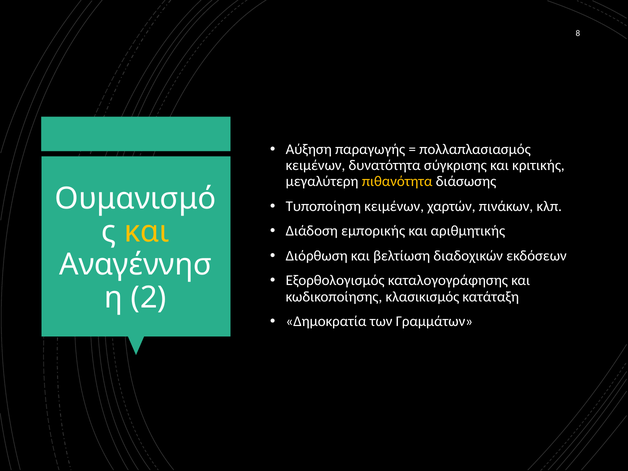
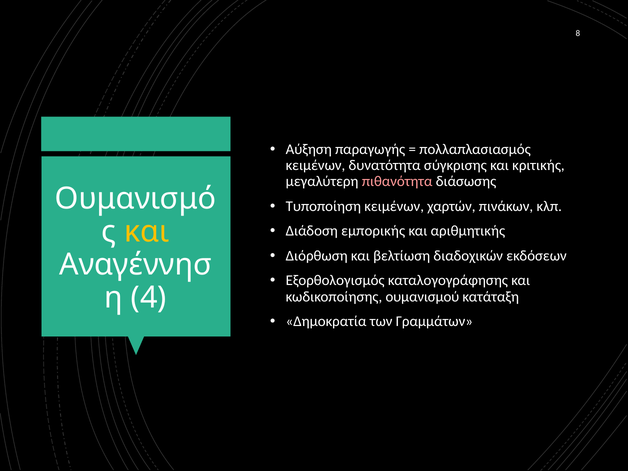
πιθανότητα colour: yellow -> pink
2: 2 -> 4
κλασικισμός: κλασικισμός -> ουμανισμού
